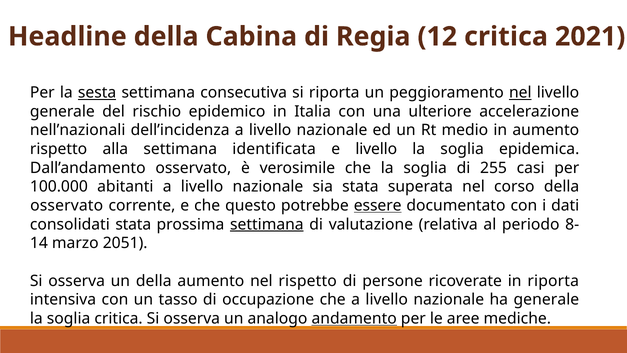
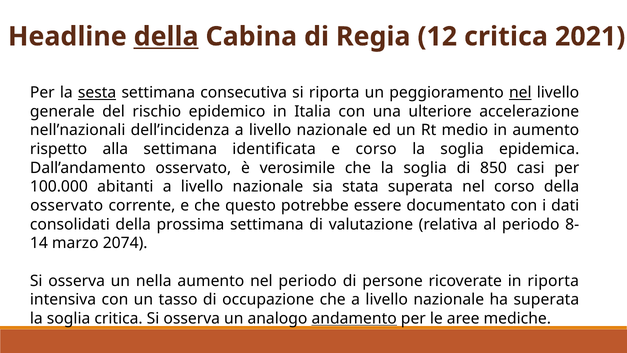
della at (166, 37) underline: none -> present
e livello: livello -> corso
255: 255 -> 850
essere underline: present -> none
consolidati stata: stata -> della
settimana at (267, 224) underline: present -> none
2051: 2051 -> 2074
un della: della -> nella
nel rispetto: rispetto -> periodo
ha generale: generale -> superata
